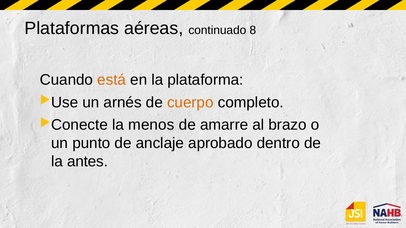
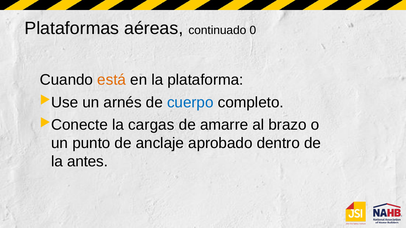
8: 8 -> 0
cuerpo colour: orange -> blue
menos: menos -> cargas
